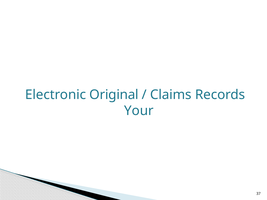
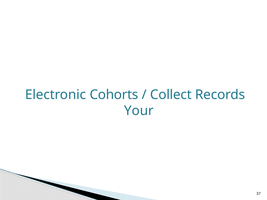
Original: Original -> Cohorts
Claims: Claims -> Collect
